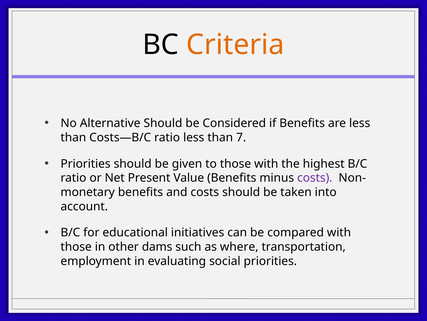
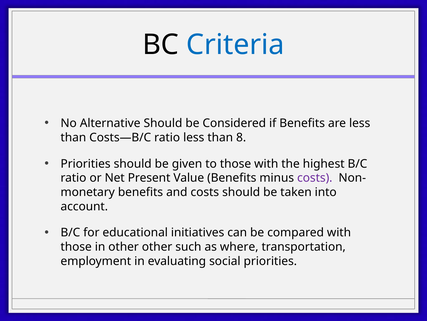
Criteria colour: orange -> blue
7: 7 -> 8
other dams: dams -> other
